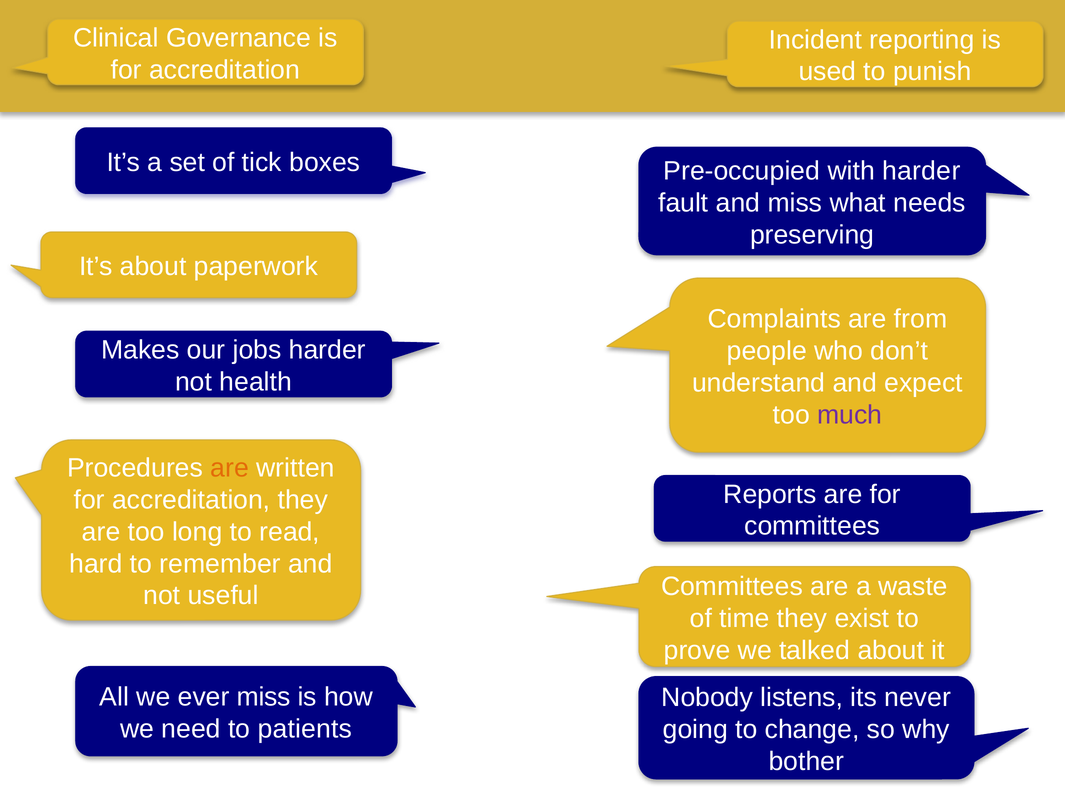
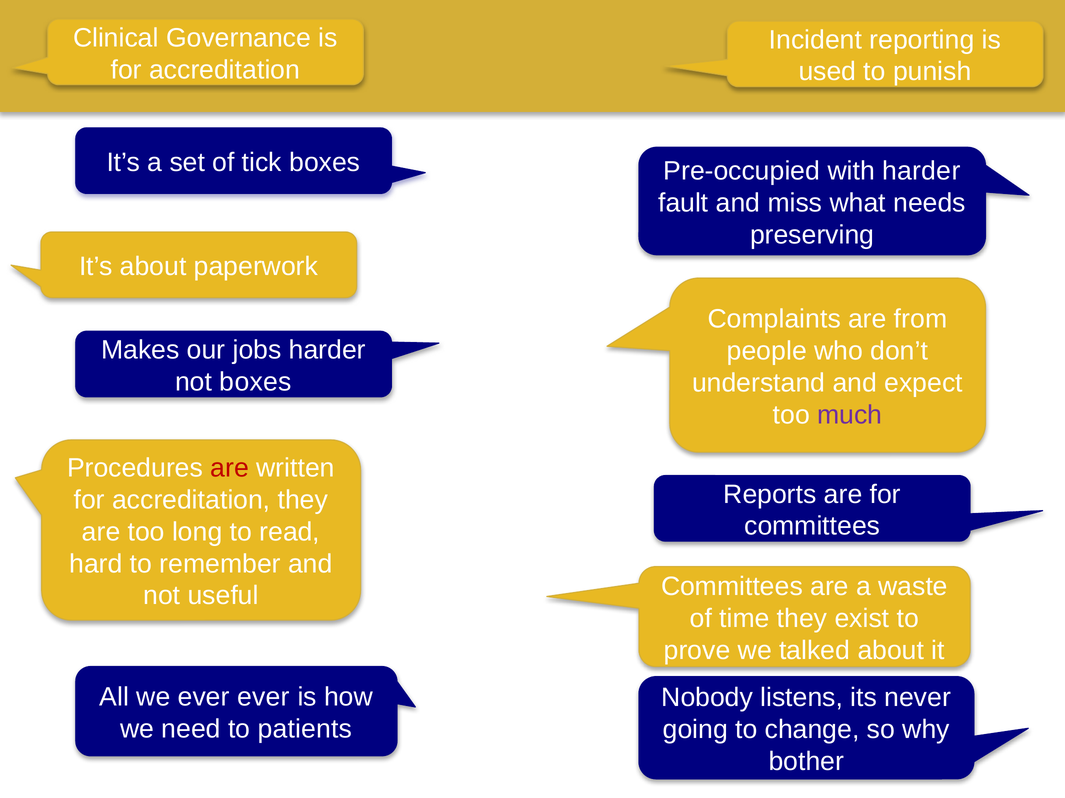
not health: health -> boxes
are at (230, 468) colour: orange -> red
ever miss: miss -> ever
